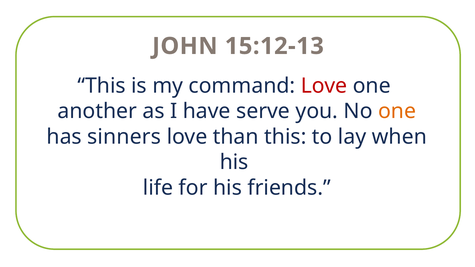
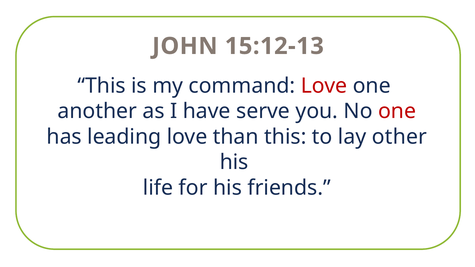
one at (397, 111) colour: orange -> red
sinners: sinners -> leading
when: when -> other
